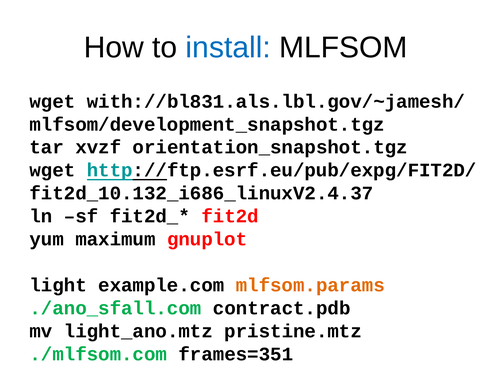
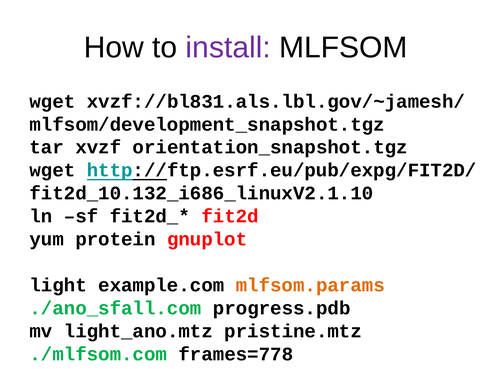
install colour: blue -> purple
with://bl831.als.lbl.gov/~jamesh/: with://bl831.als.lbl.gov/~jamesh/ -> xvzf://bl831.als.lbl.gov/~jamesh/
fit2d_10.132_i686_linuxV2.4.37: fit2d_10.132_i686_linuxV2.4.37 -> fit2d_10.132_i686_linuxV2.1.10
maximum: maximum -> protein
contract.pdb: contract.pdb -> progress.pdb
frames=351: frames=351 -> frames=778
